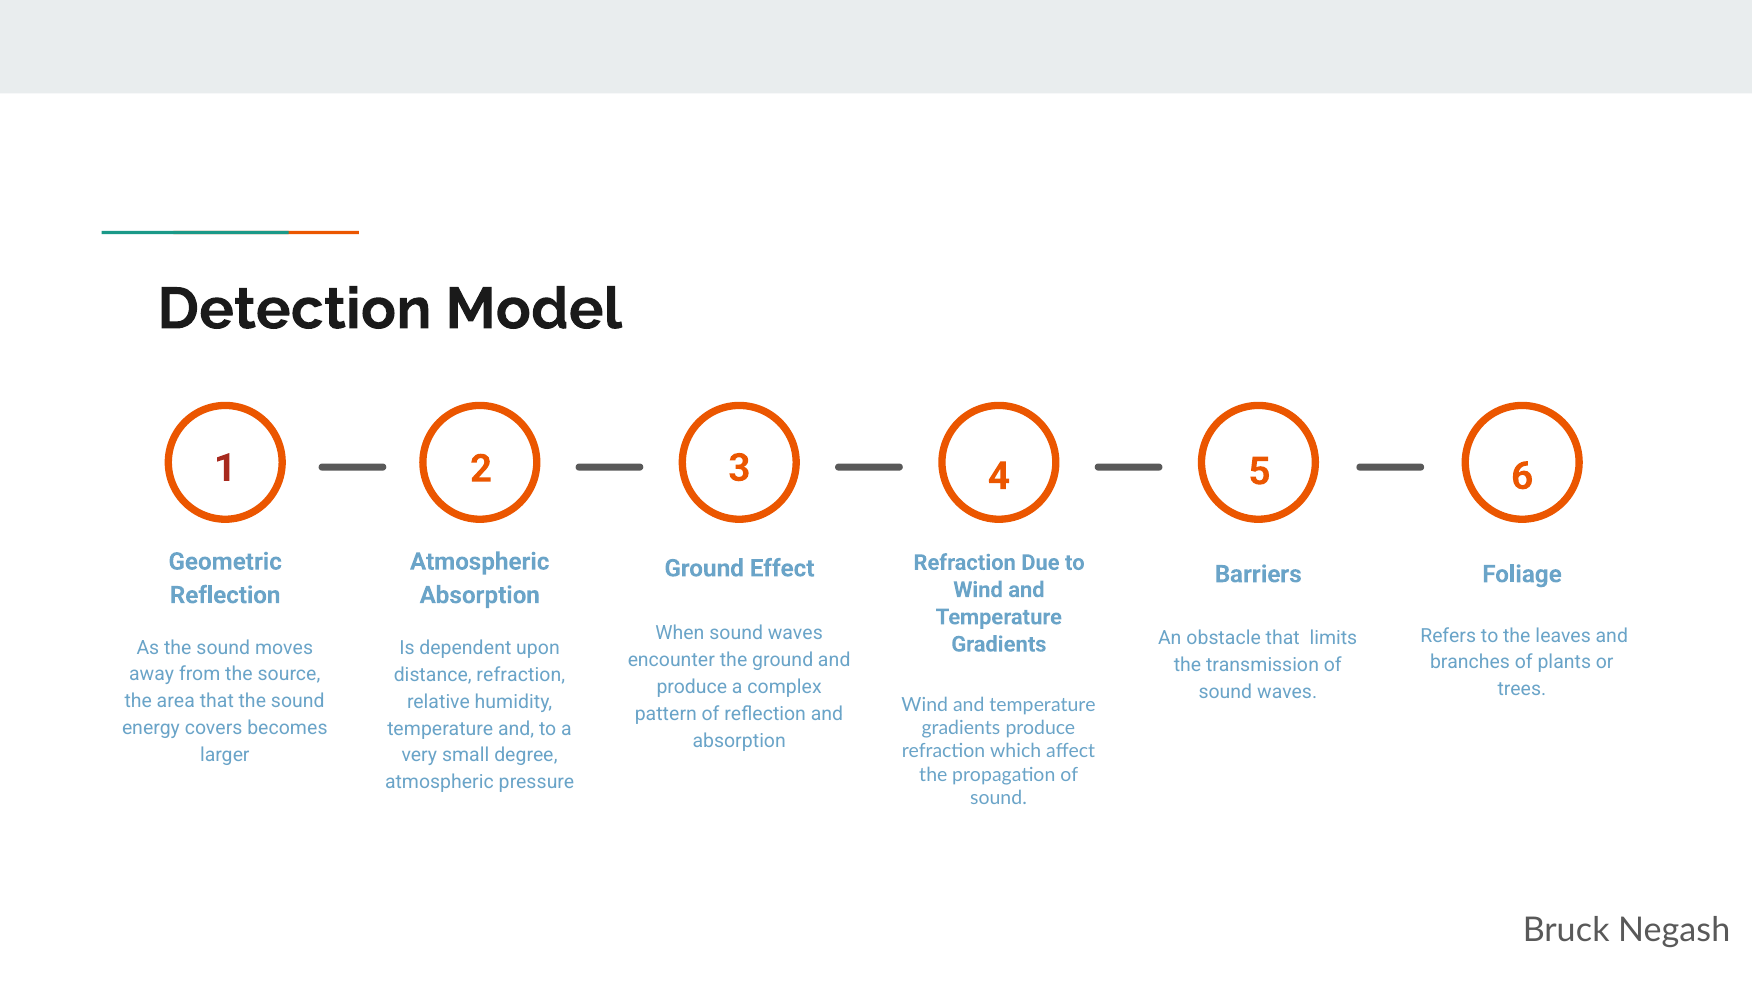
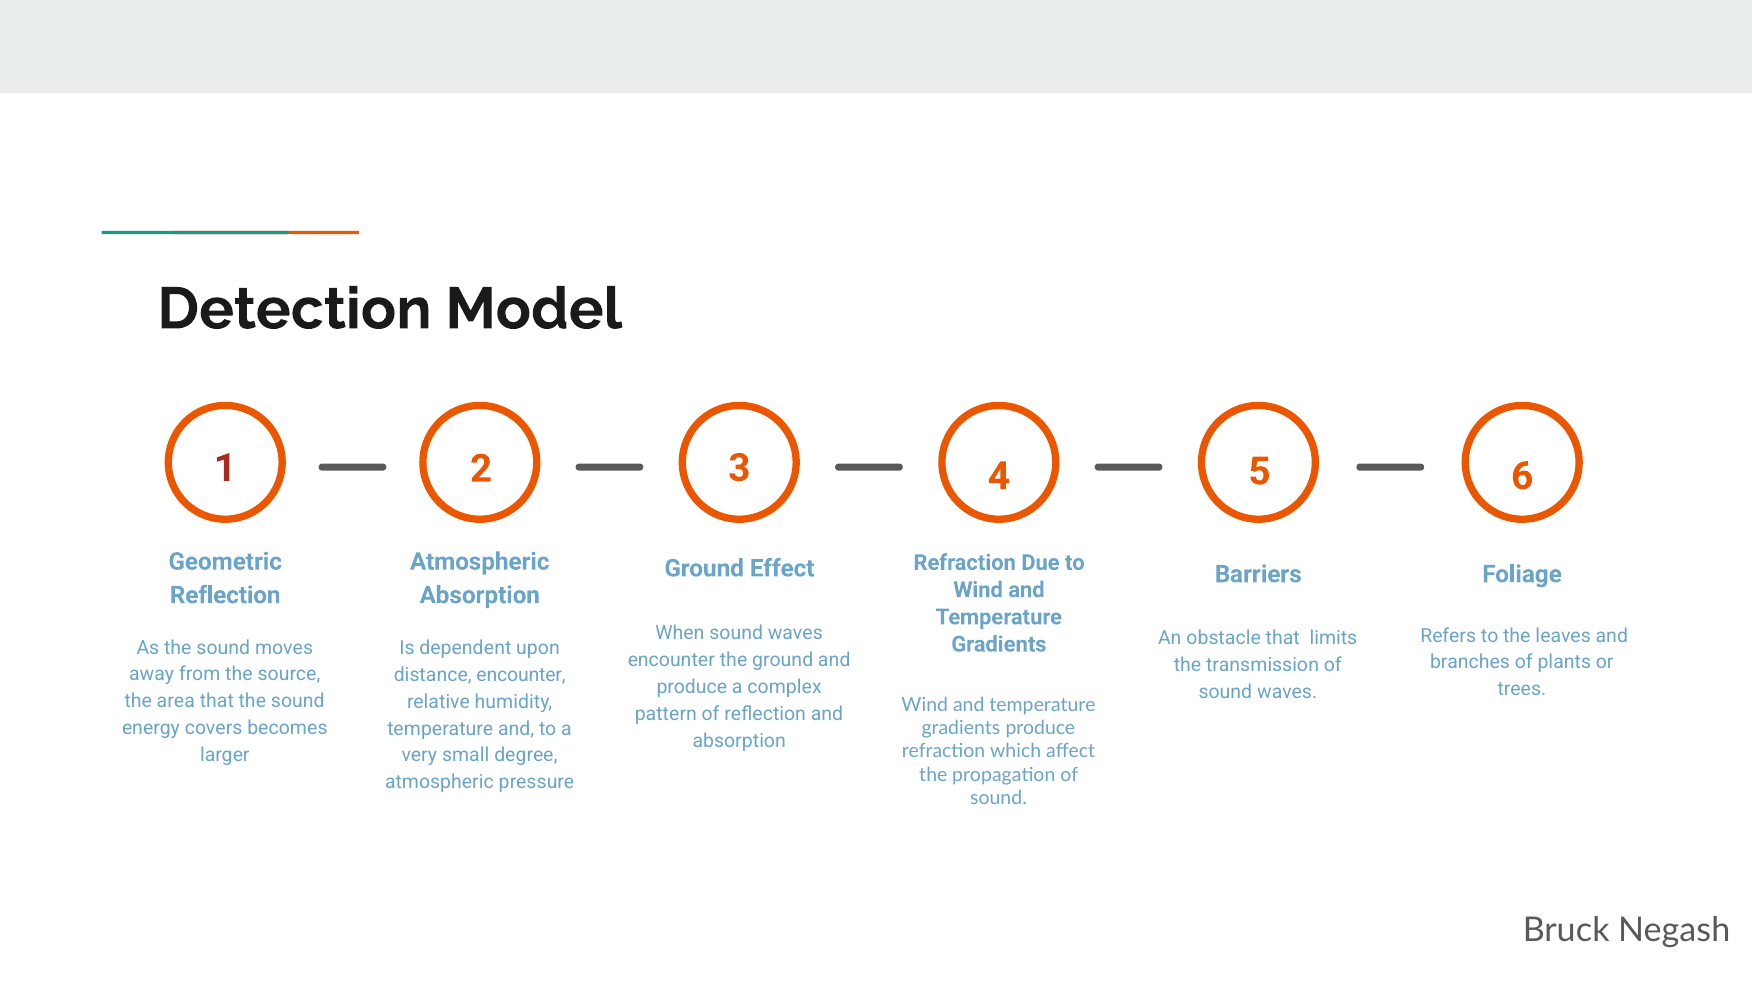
distance refraction: refraction -> encounter
